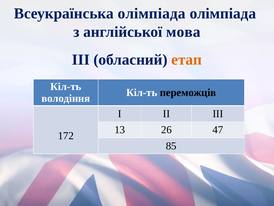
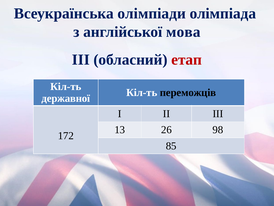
Всеукраїнська олімпіада: олімпіада -> олімпіади
етап colour: orange -> red
володіння: володіння -> державної
47: 47 -> 98
